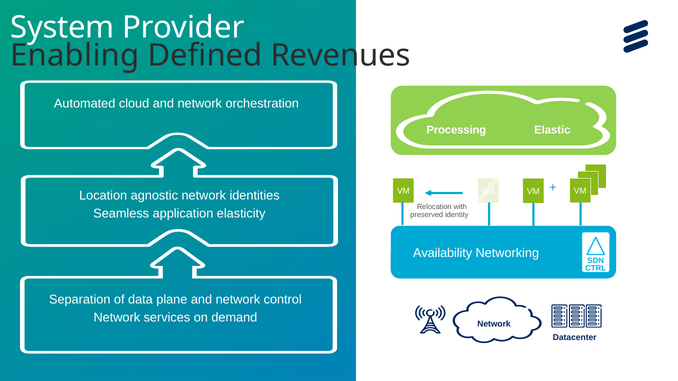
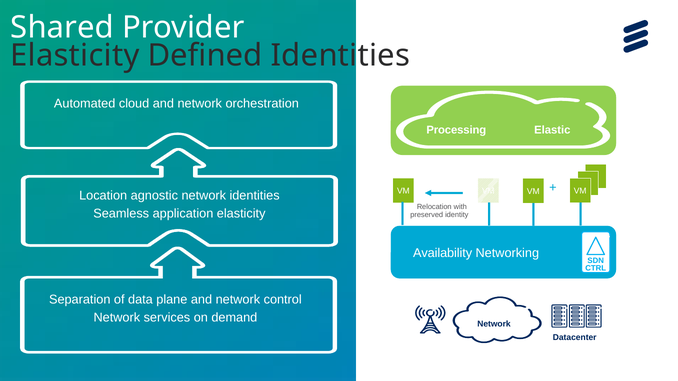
System: System -> Shared
Enabling at (75, 56): Enabling -> Elasticity
Defined Revenues: Revenues -> Identities
